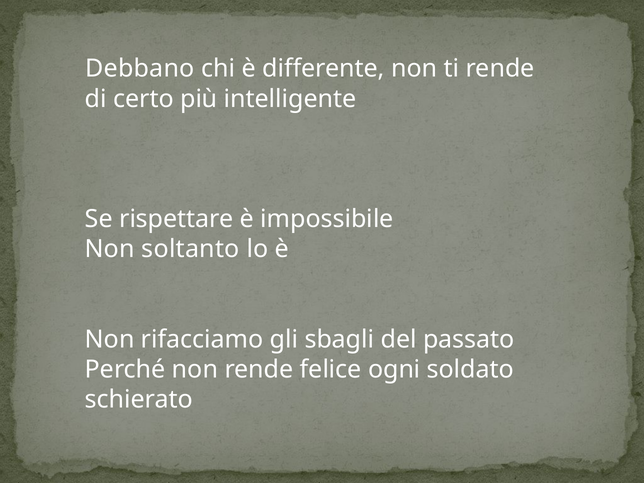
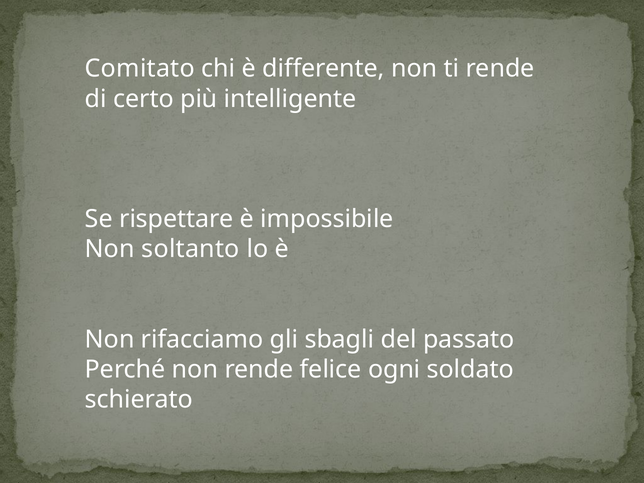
Debbano: Debbano -> Comitato
